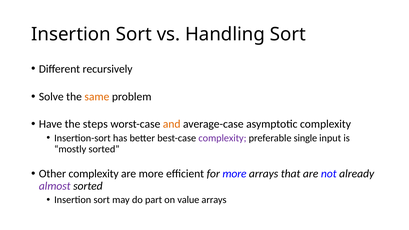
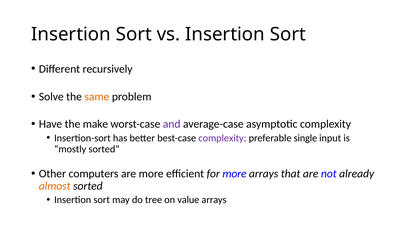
vs Handling: Handling -> Insertion
steps: steps -> make
and colour: orange -> purple
Other complexity: complexity -> computers
almost colour: purple -> orange
part: part -> tree
